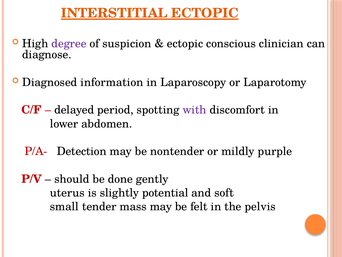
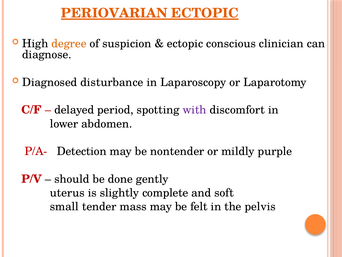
INTERSTITIAL: INTERSTITIAL -> PERIOVARIAN
degree colour: purple -> orange
information: information -> disturbance
potential: potential -> complete
